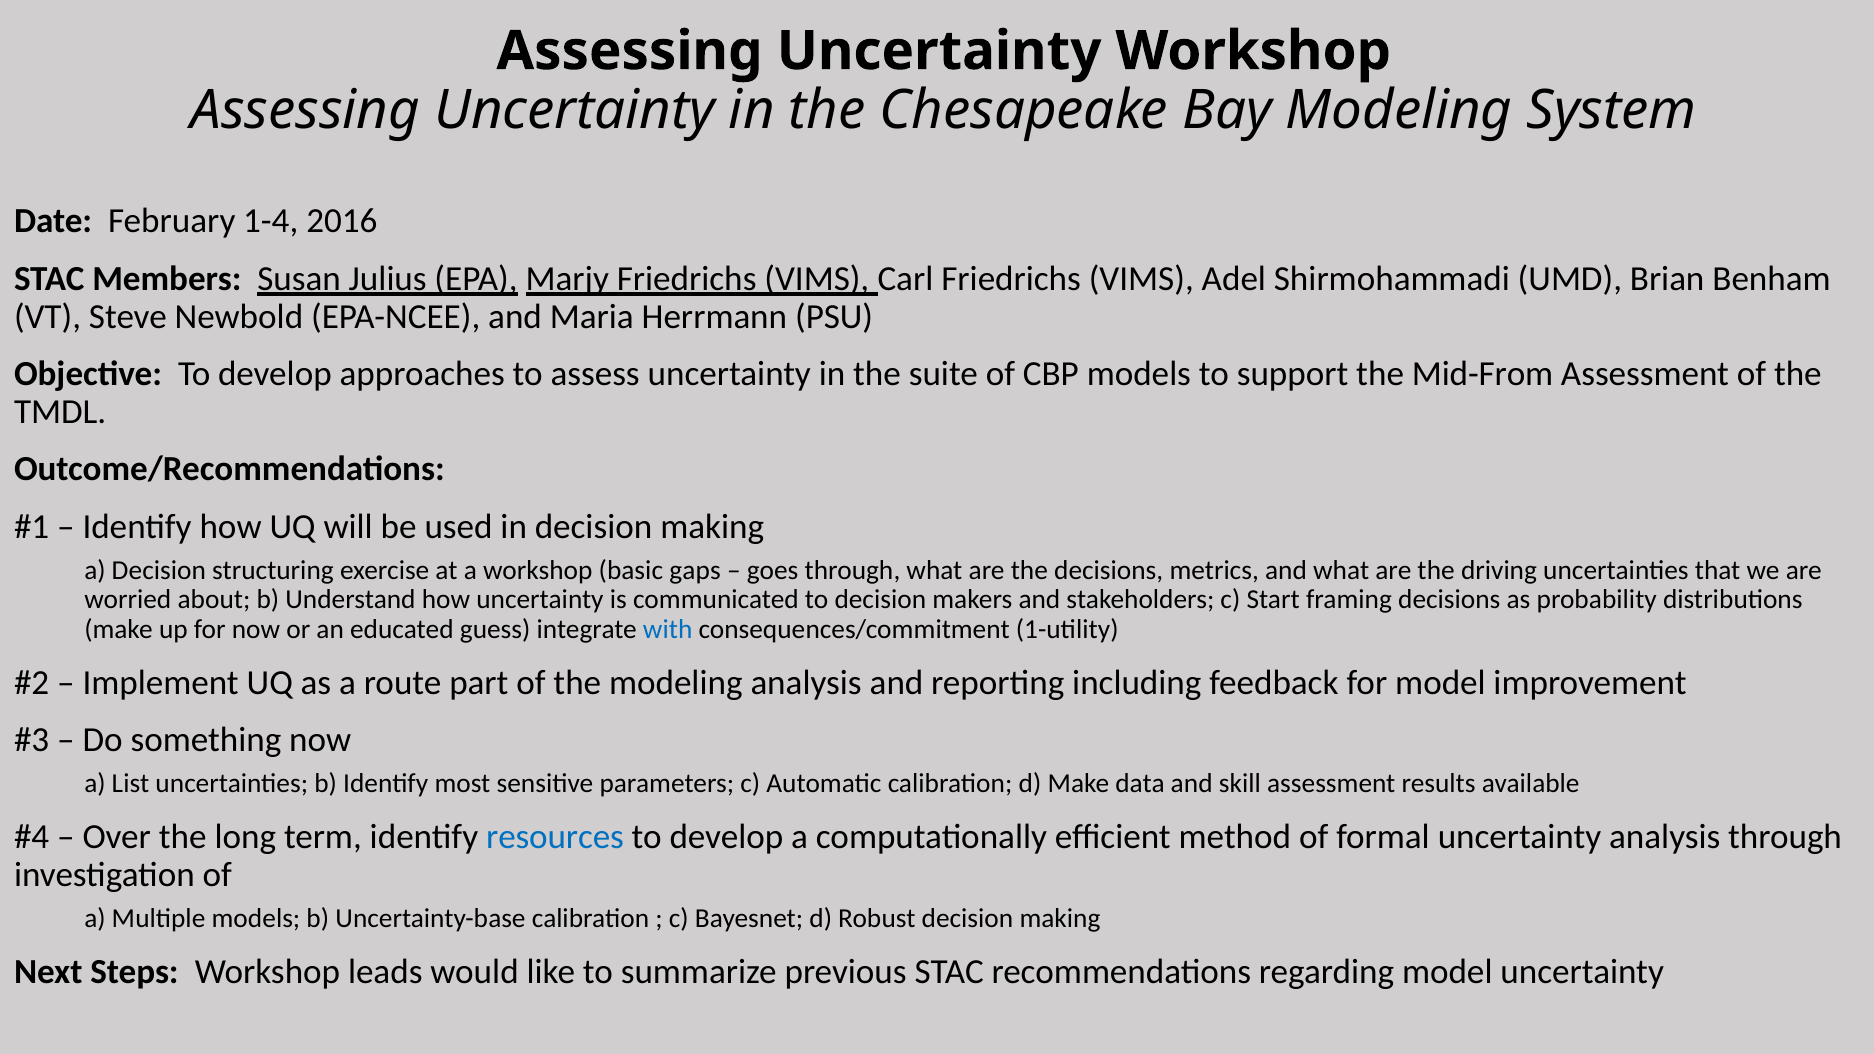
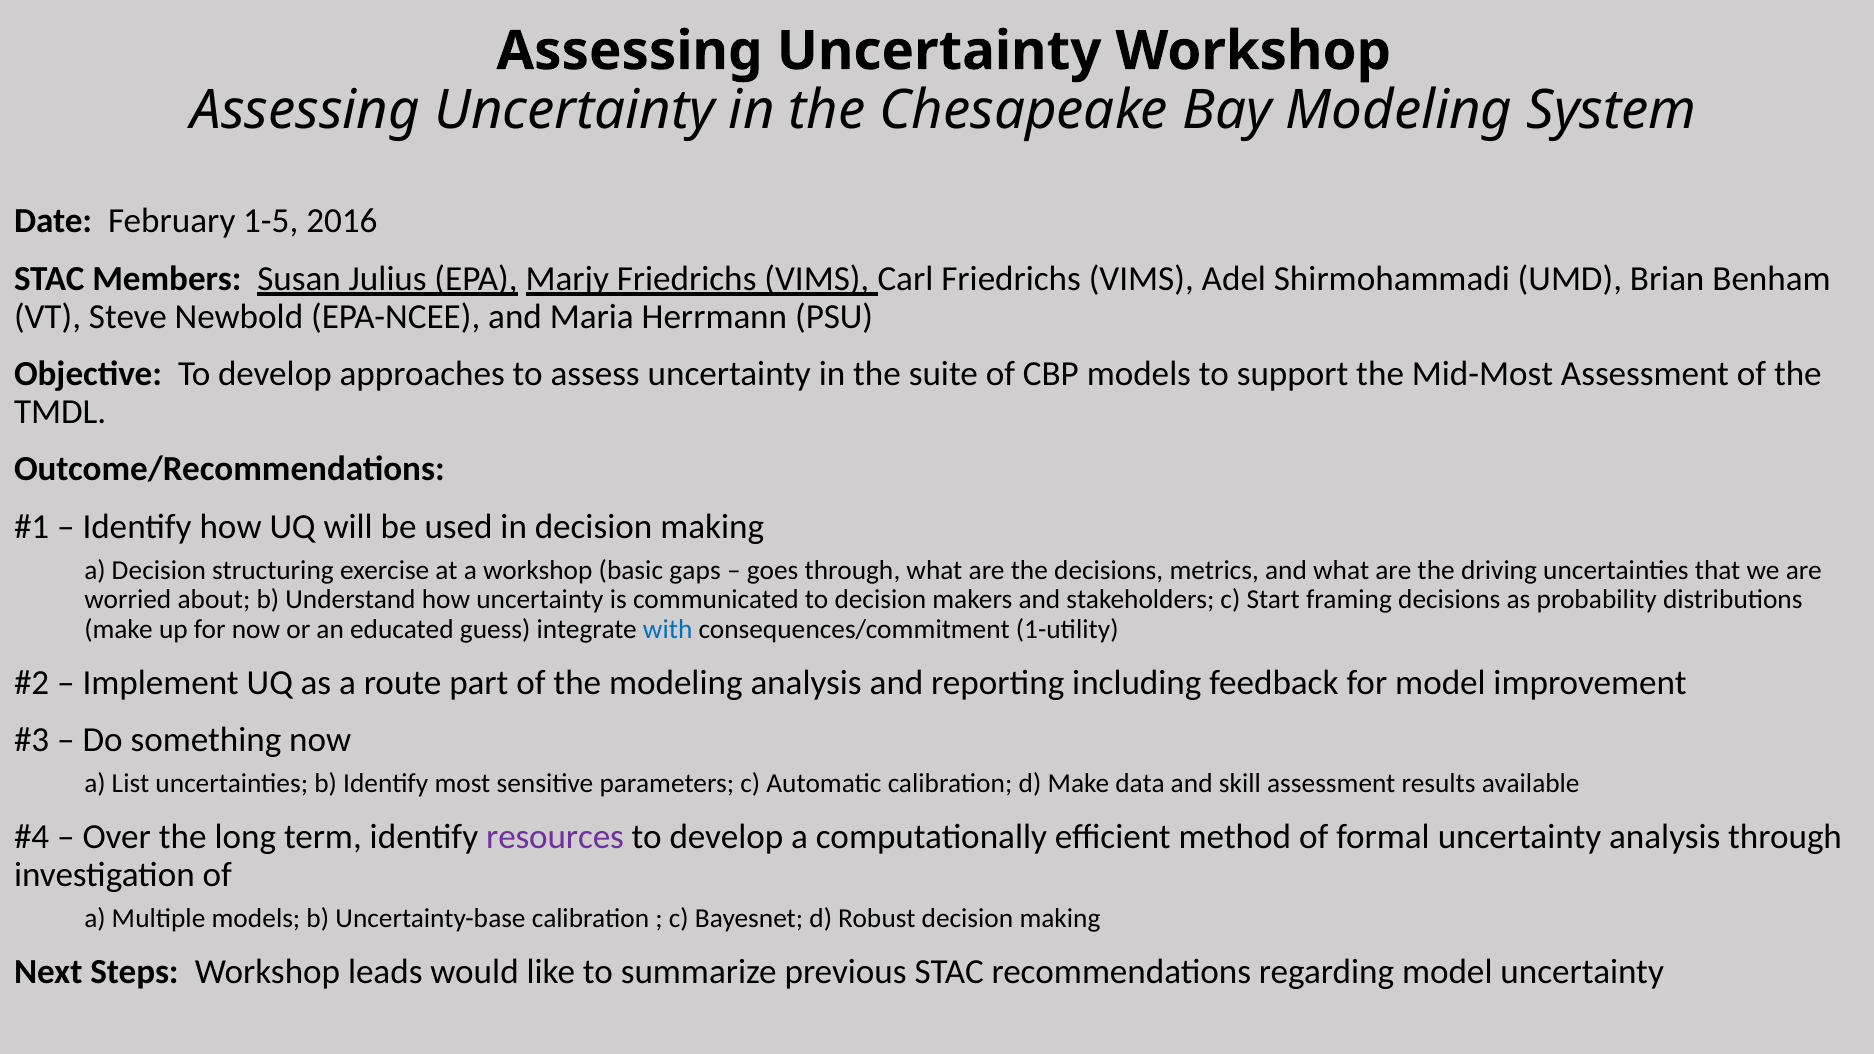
1-4: 1-4 -> 1-5
Mid-From: Mid-From -> Mid-Most
resources colour: blue -> purple
